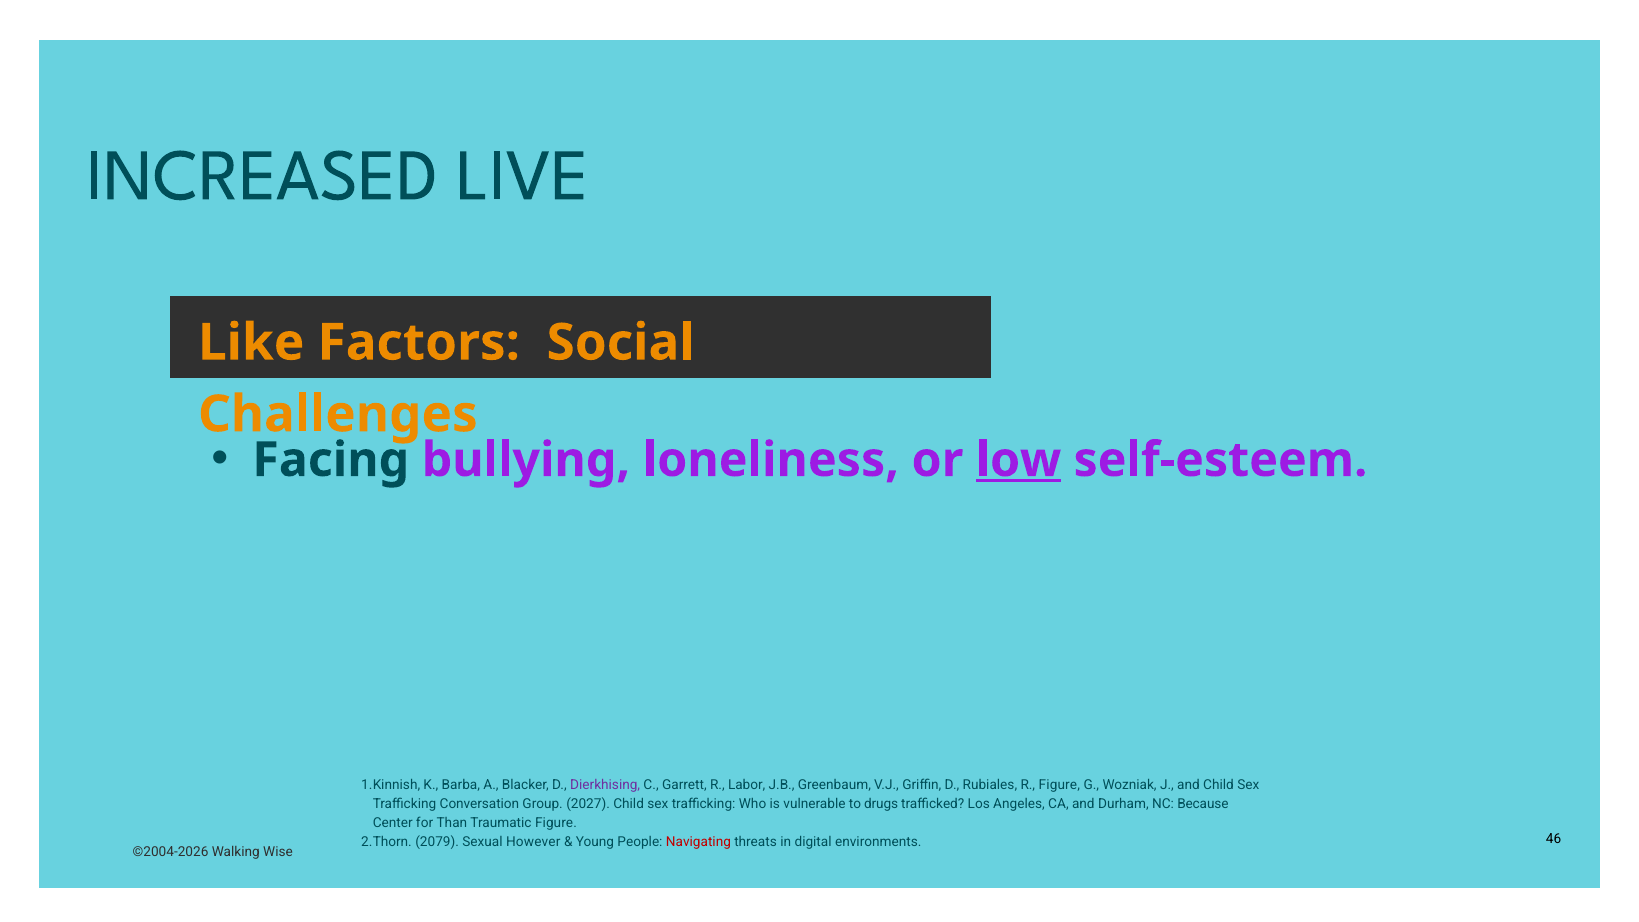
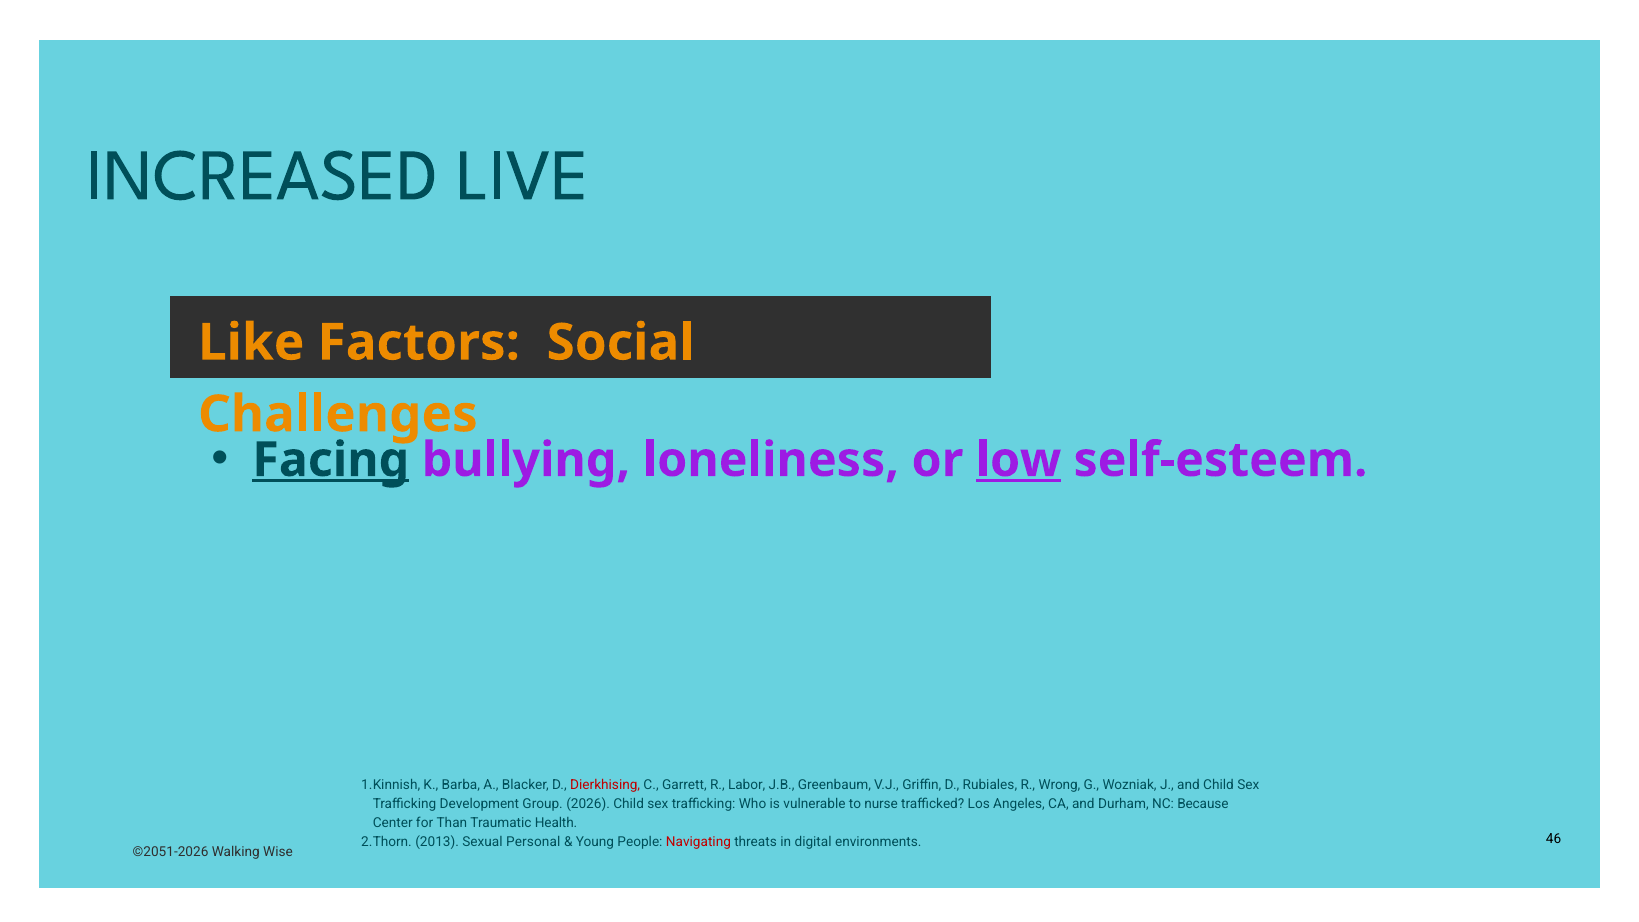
Facing underline: none -> present
Dierkhising colour: purple -> red
R Figure: Figure -> Wrong
Conversation: Conversation -> Development
2027: 2027 -> 2026
drugs: drugs -> nurse
Traumatic Figure: Figure -> Health
2079: 2079 -> 2013
However: However -> Personal
©2004-2026: ©2004-2026 -> ©2051-2026
